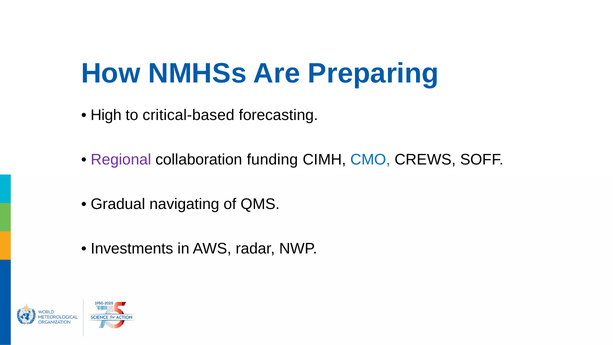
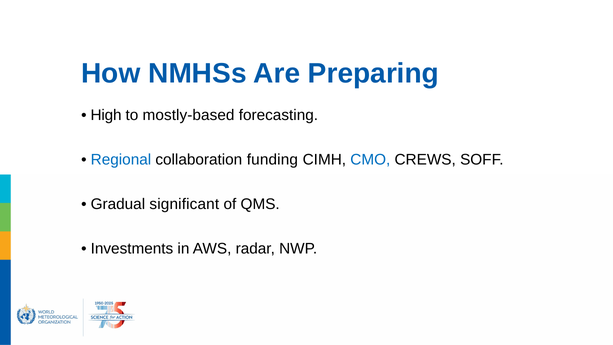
critical-based: critical-based -> mostly-based
Regional colour: purple -> blue
navigating: navigating -> significant
